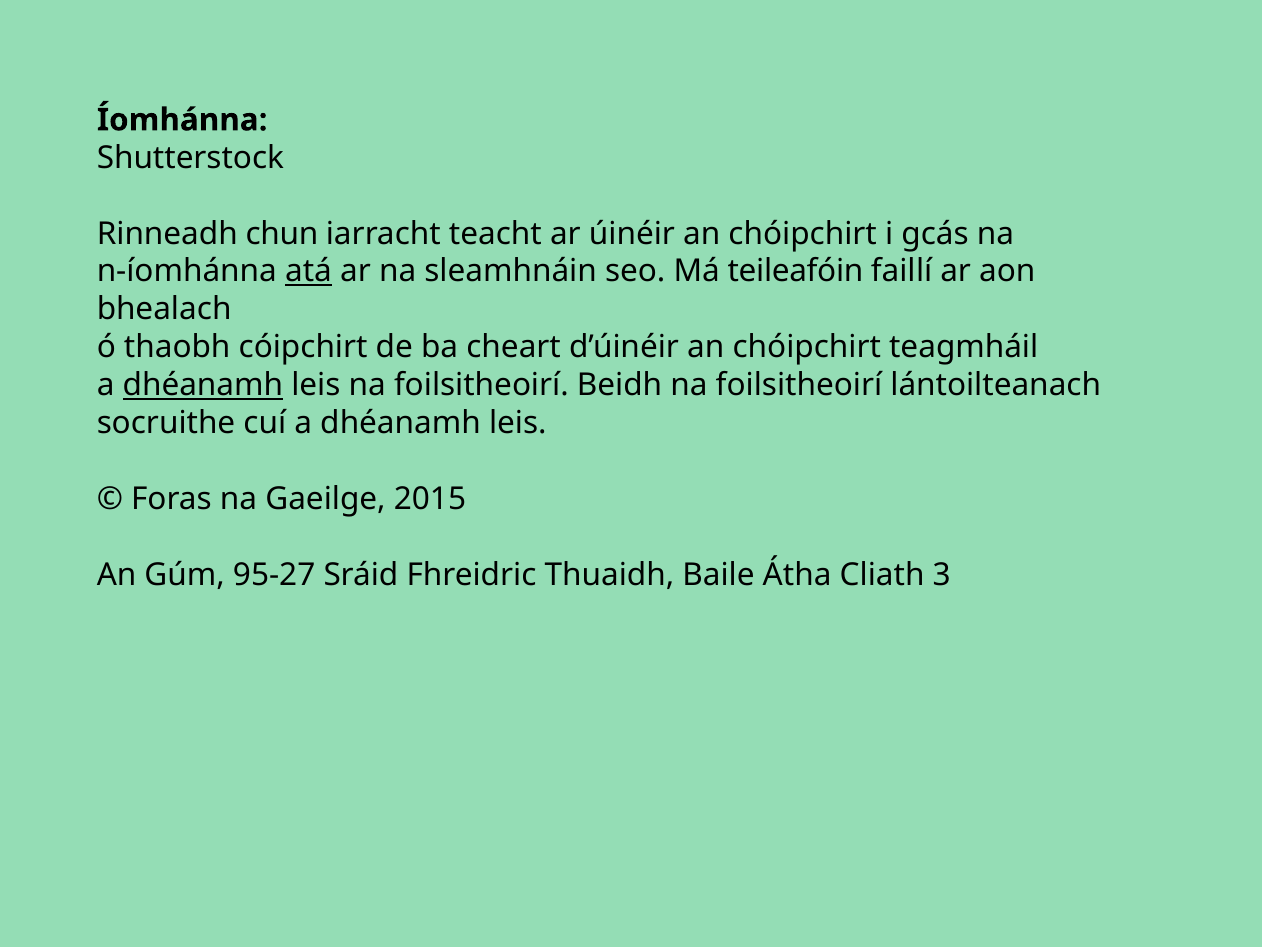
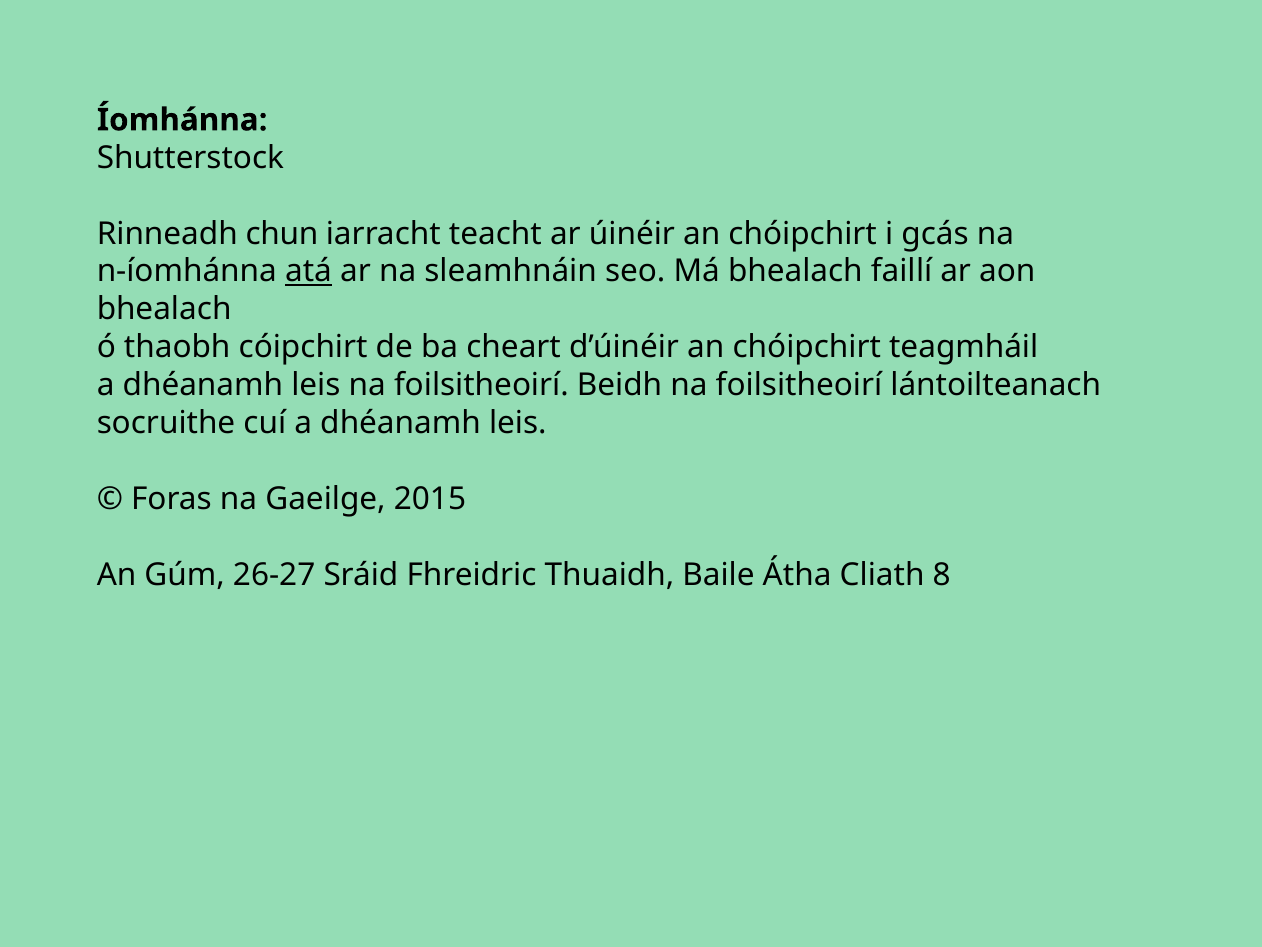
Má teileafóin: teileafóin -> bhealach
dhéanamh at (203, 385) underline: present -> none
95-27: 95-27 -> 26-27
3: 3 -> 8
